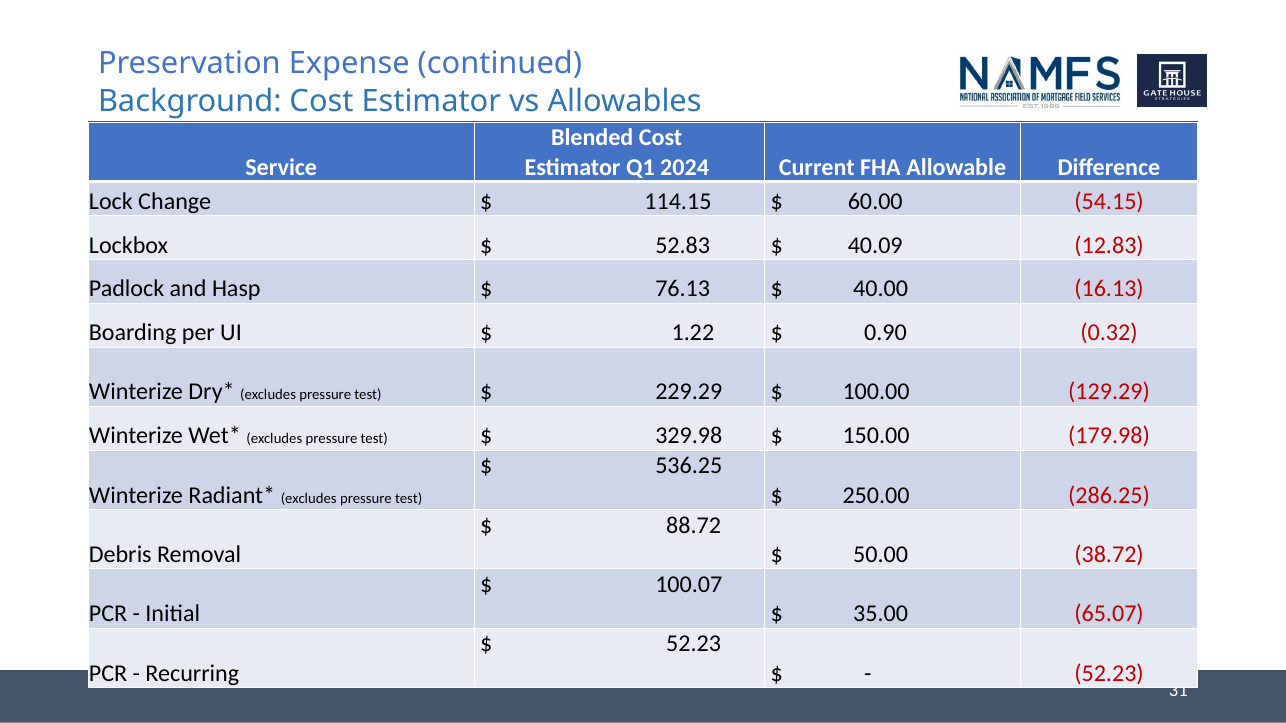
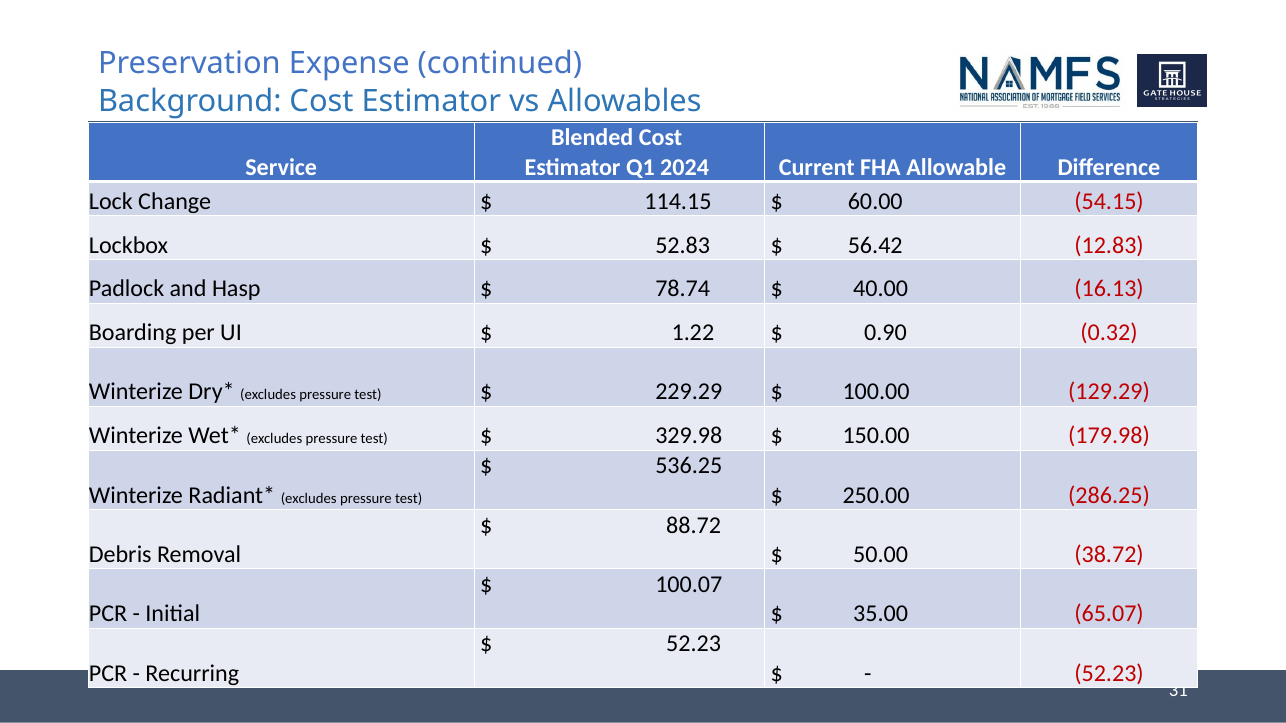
40.09: 40.09 -> 56.42
76.13: 76.13 -> 78.74
